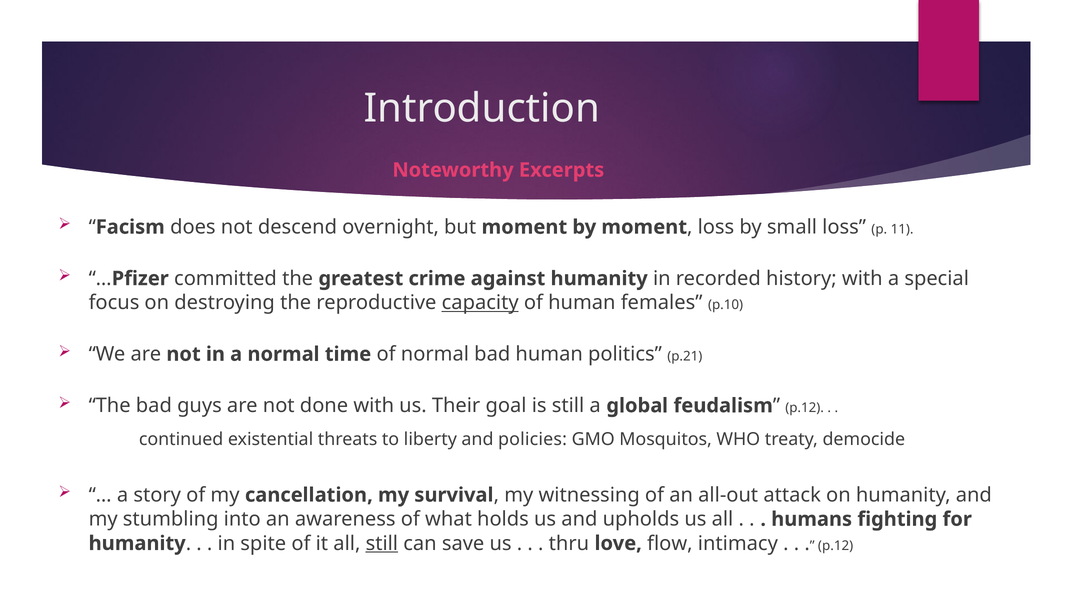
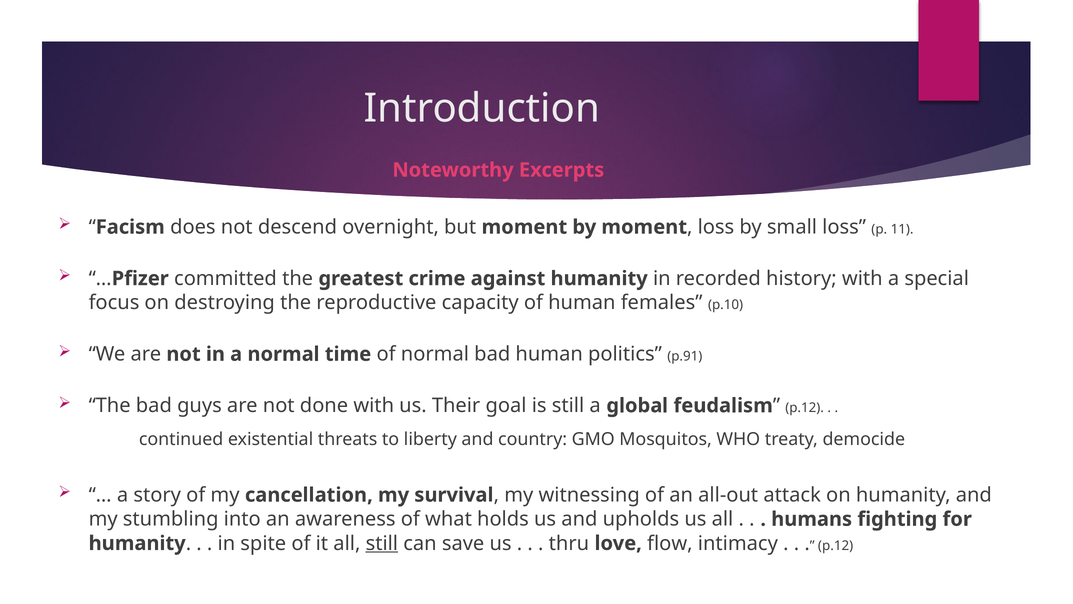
capacity underline: present -> none
p.21: p.21 -> p.91
policies: policies -> country
